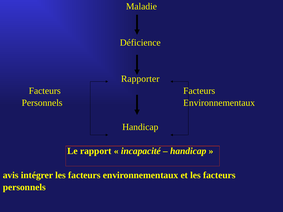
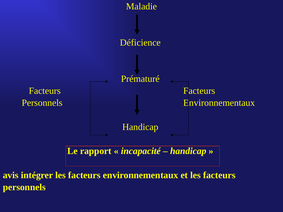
Rapporter: Rapporter -> Prématuré
